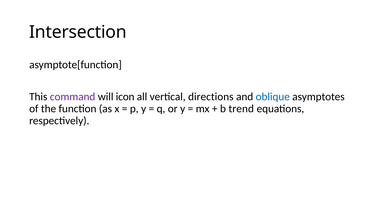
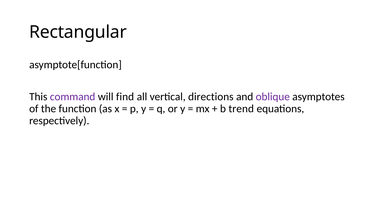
Intersection: Intersection -> Rectangular
icon: icon -> find
oblique colour: blue -> purple
